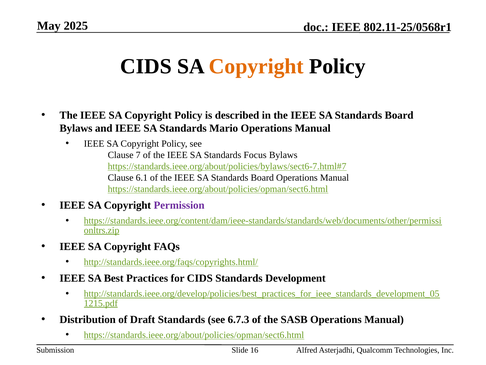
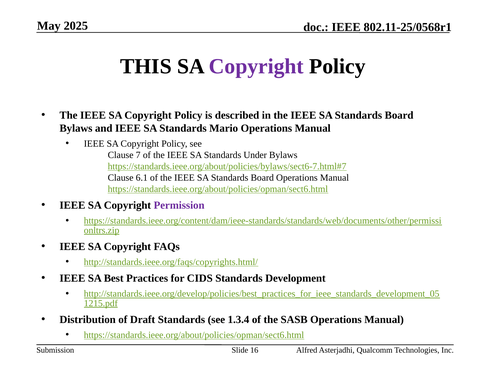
CIDS at (146, 66): CIDS -> THIS
Copyright at (256, 66) colour: orange -> purple
Focus: Focus -> Under
6.7.3: 6.7.3 -> 1.3.4
